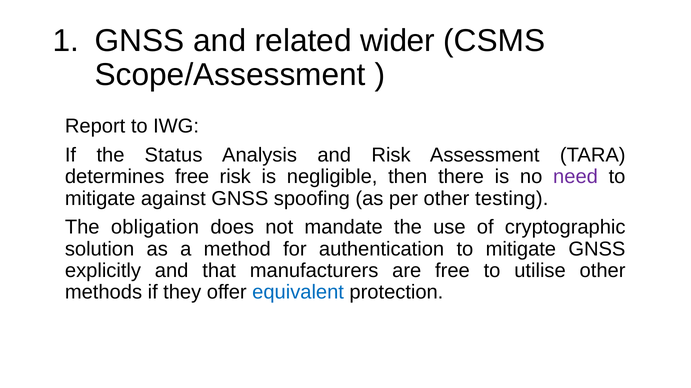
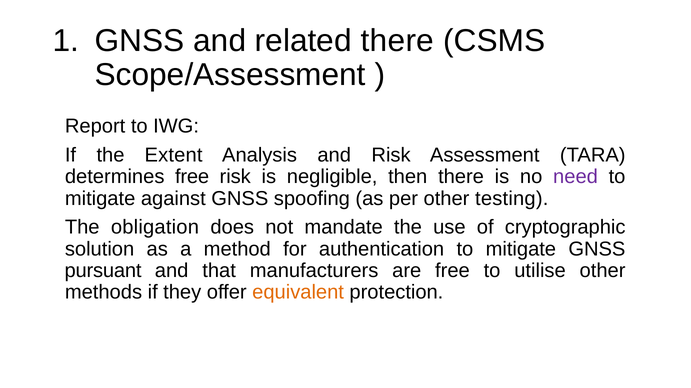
related wider: wider -> there
Status: Status -> Extent
explicitly: explicitly -> pursuant
equivalent colour: blue -> orange
